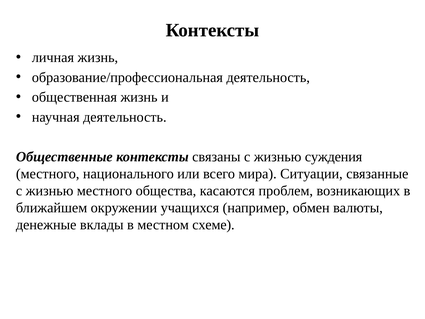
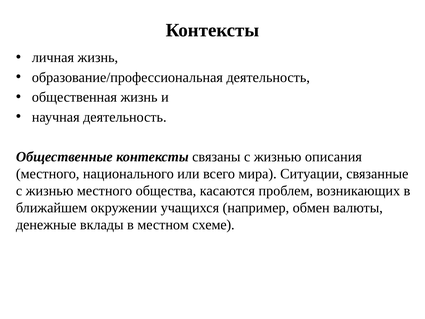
суждения: суждения -> описания
